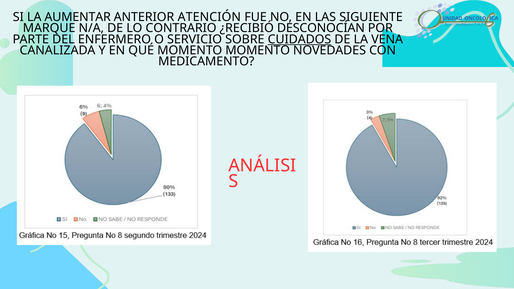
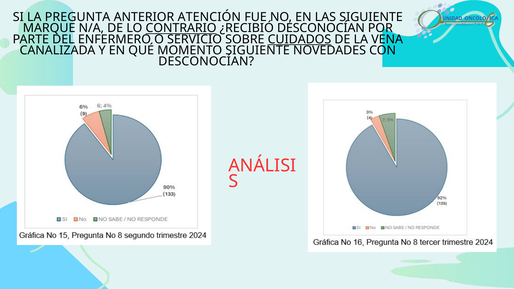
AUMENTAR: AUMENTAR -> PREGUNTA
CONTRARIO underline: none -> present
MOMENTO MOMENTO: MOMENTO -> SIGUIENTE
MEDICAMENTO at (206, 61): MEDICAMENTO -> DESCONOCÍAN
